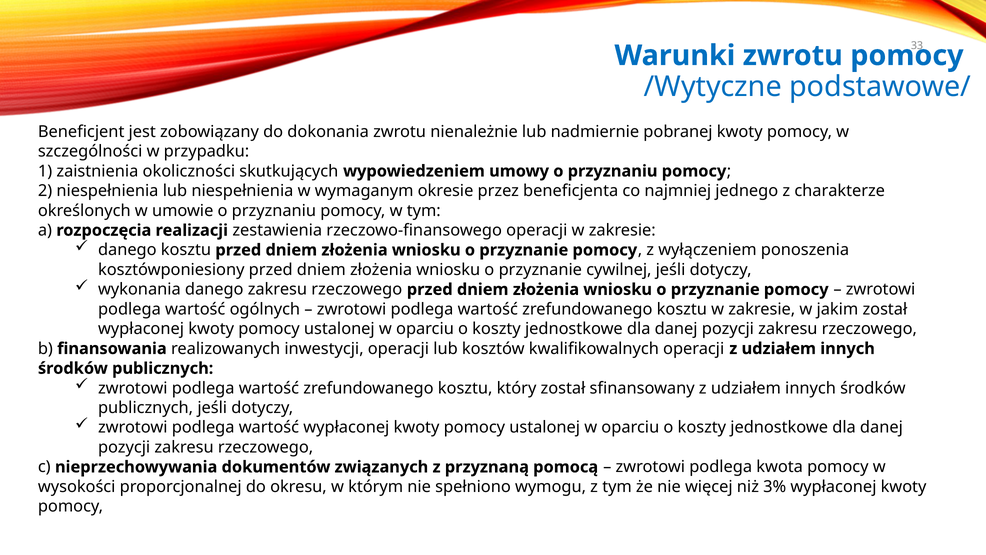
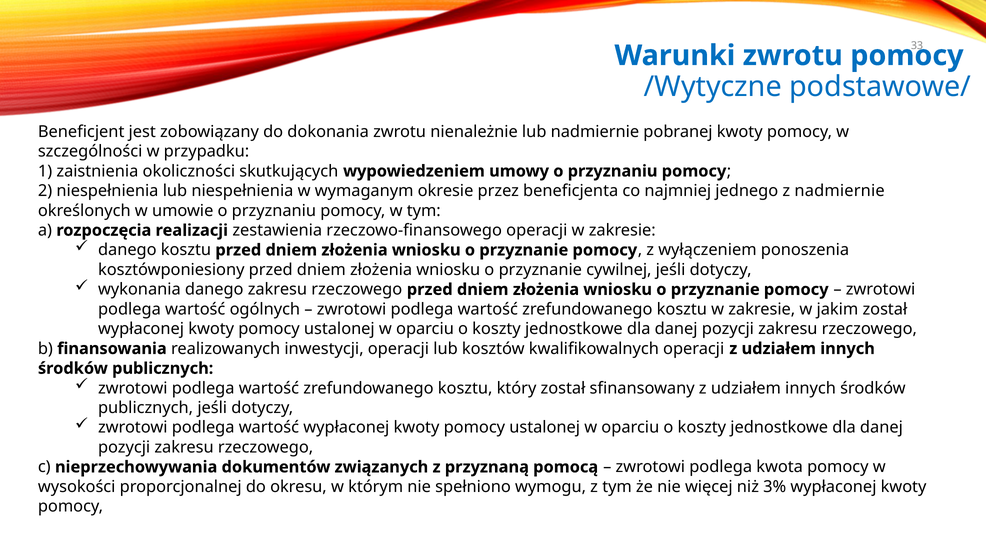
z charakterze: charakterze -> nadmiernie
